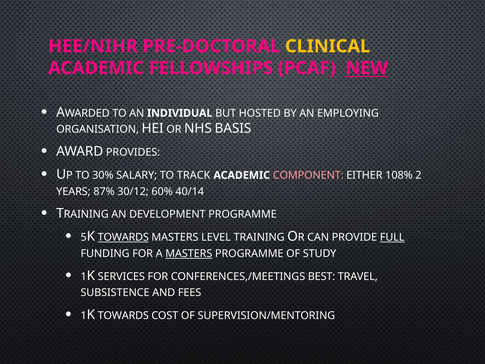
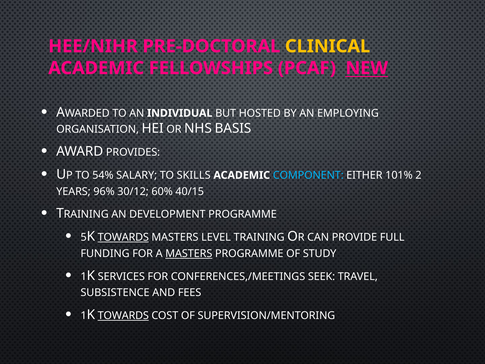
30%: 30% -> 54%
TRACK: TRACK -> SKILLS
COMPONENT colour: pink -> light blue
108%: 108% -> 101%
87%: 87% -> 96%
40/14: 40/14 -> 40/15
FULL underline: present -> none
BEST: BEST -> SEEK
TOWARDS at (123, 315) underline: none -> present
